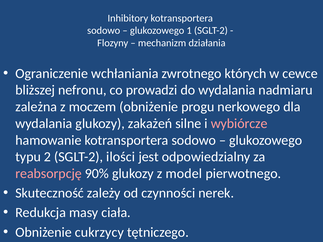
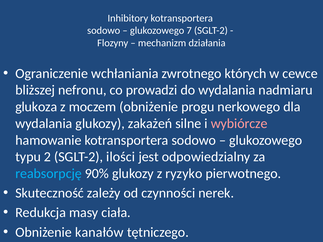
1: 1 -> 7
zależna: zależna -> glukoza
reabsorpcję colour: pink -> light blue
model: model -> ryzyko
cukrzycy: cukrzycy -> kanałów
